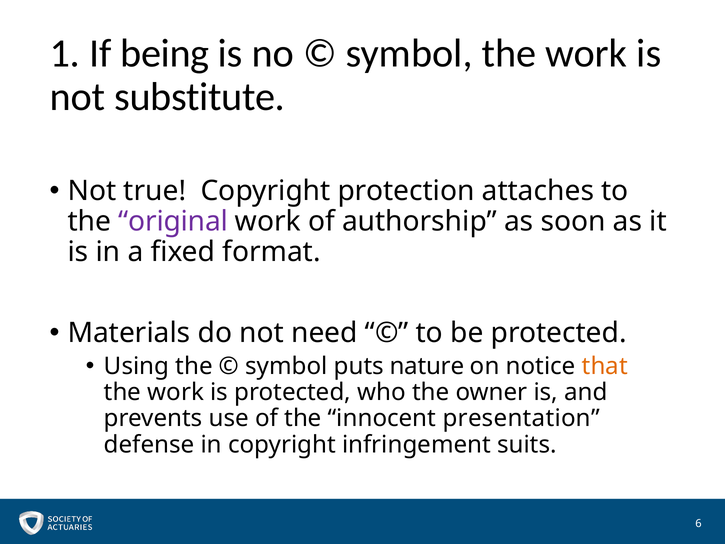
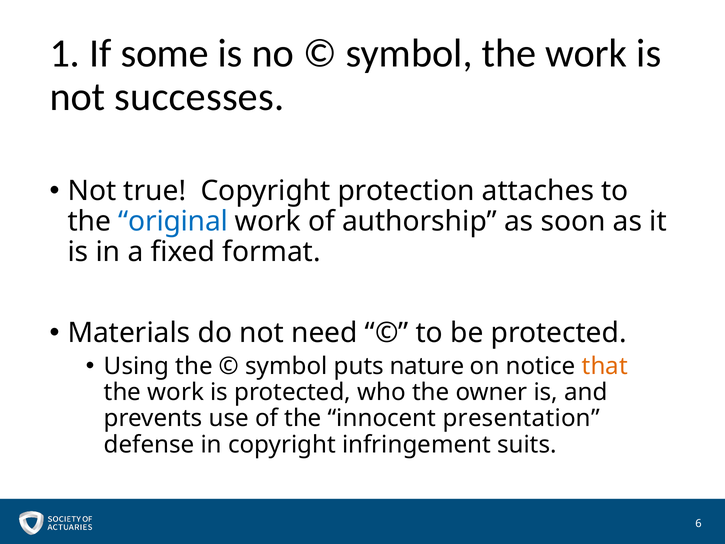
being: being -> some
substitute: substitute -> successes
original colour: purple -> blue
